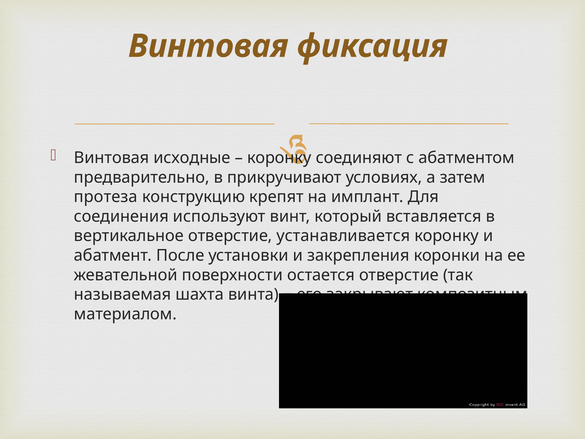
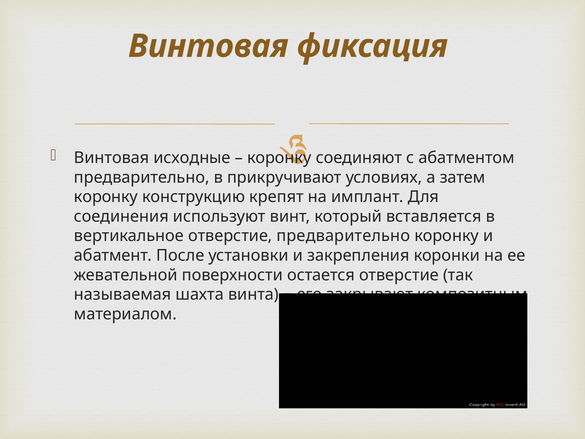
протеза at (106, 197): протеза -> коронку
отверстие устанавливается: устанавливается -> предварительно
